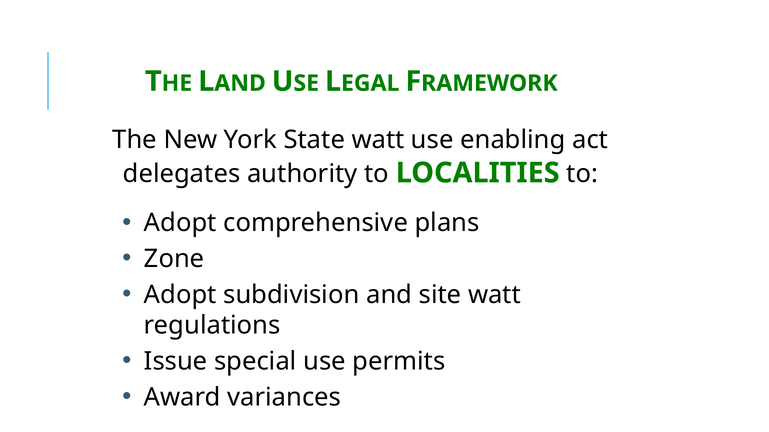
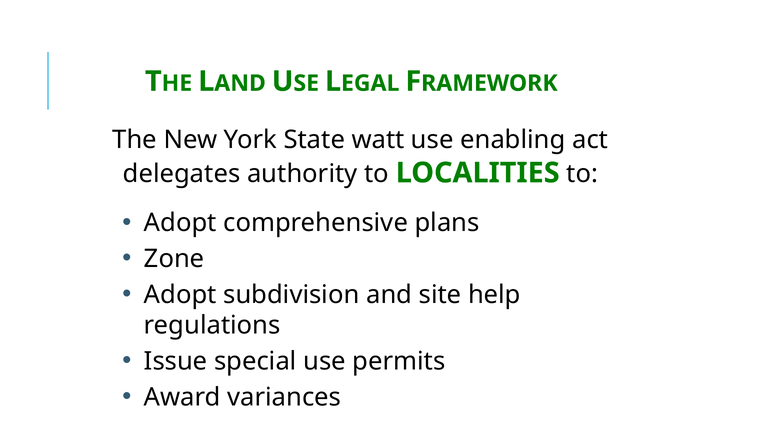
site watt: watt -> help
